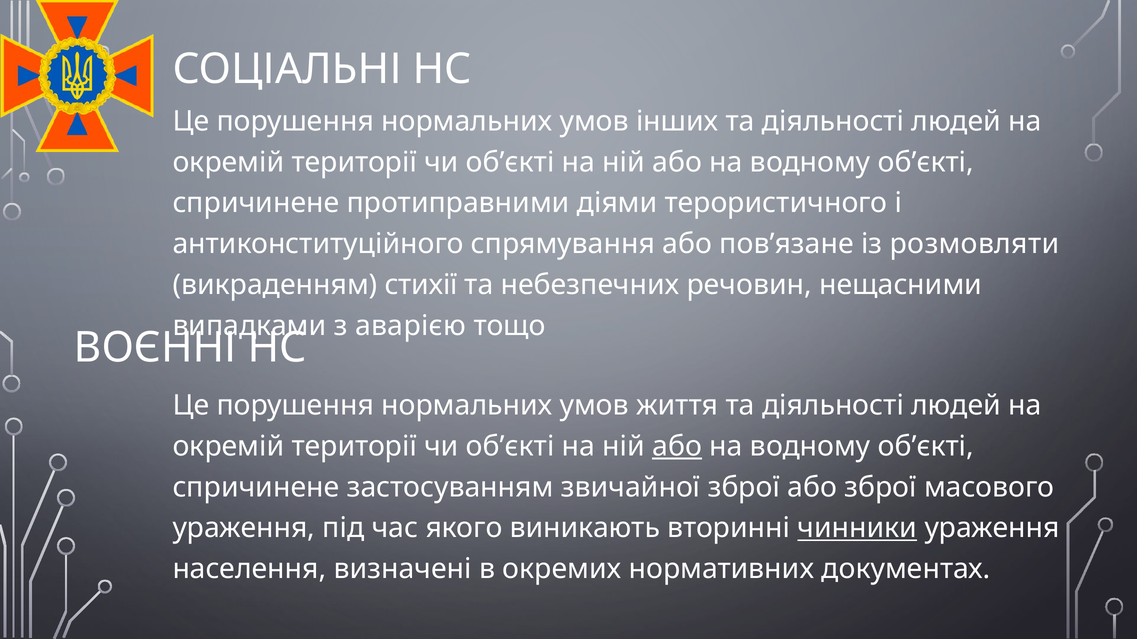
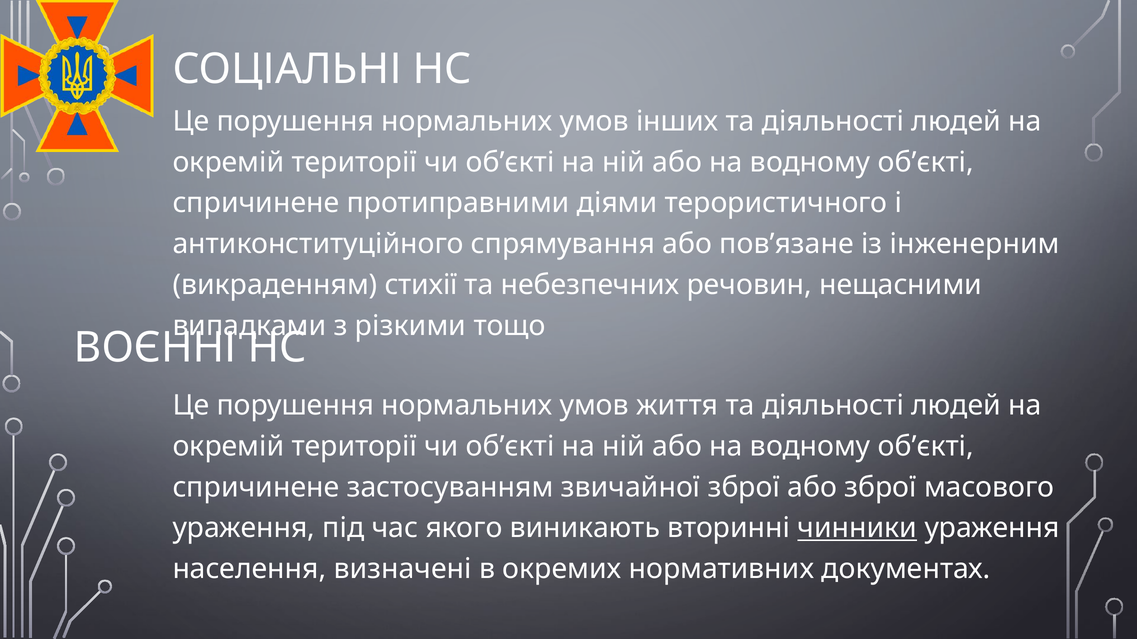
розмовляти: розмовляти -> інженерним
аварією: аварією -> різкими
або at (677, 447) underline: present -> none
